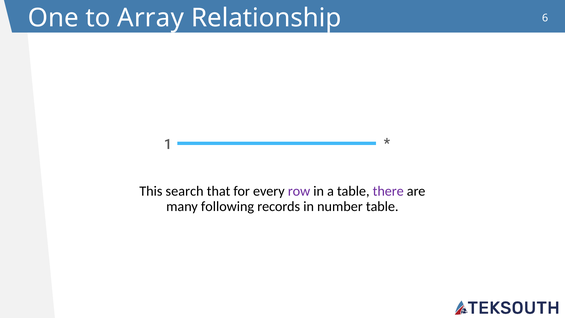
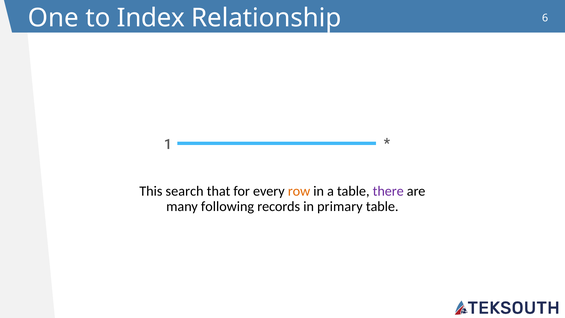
Array: Array -> Index
row colour: purple -> orange
number: number -> primary
